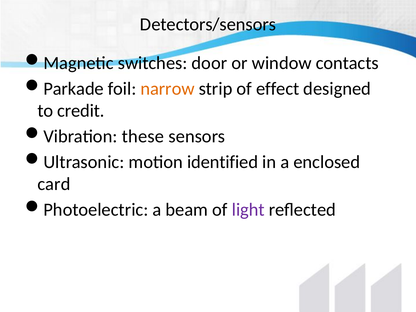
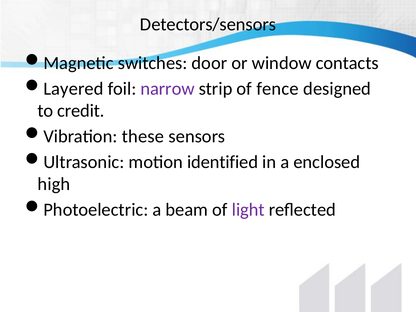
Parkade: Parkade -> Layered
narrow colour: orange -> purple
effect: effect -> fence
card: card -> high
